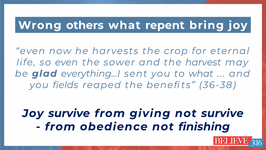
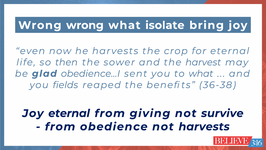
Wrong others: others -> wrong
repent: repent -> isolate
so even: even -> then
everything...I: everything...I -> obedience...I
Joy survive: survive -> eternal
not finishing: finishing -> harvests
